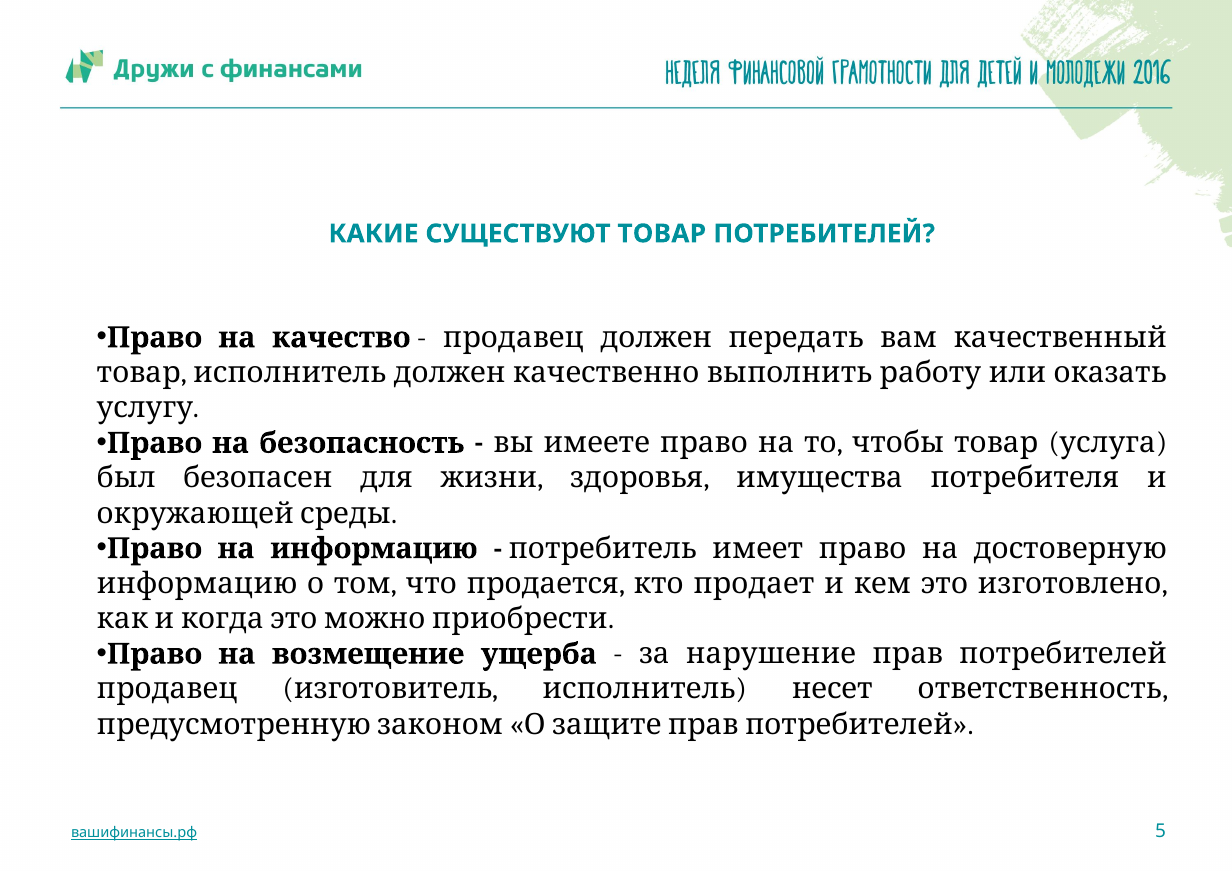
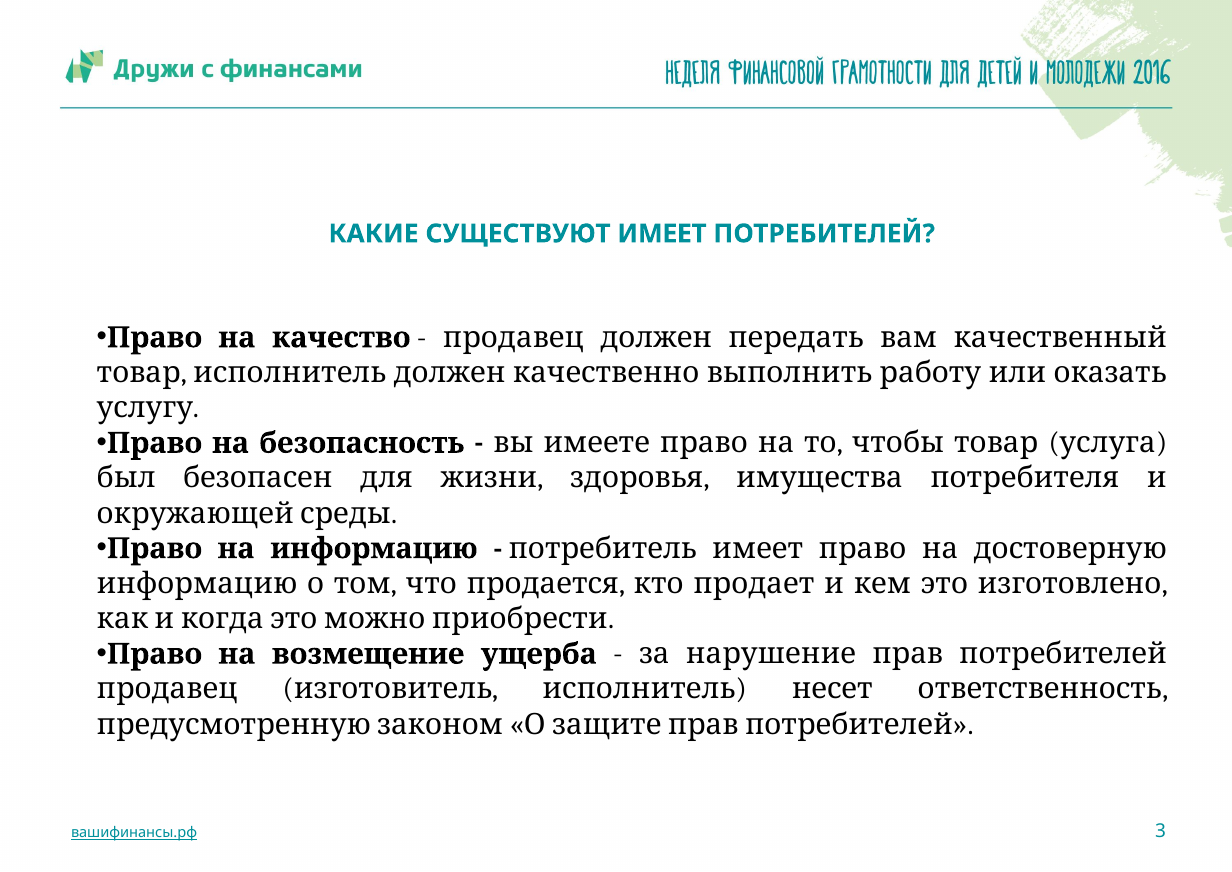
СУЩЕСТВУЮТ ТОВАР: ТОВАР -> ИМЕЕТ
5: 5 -> 3
